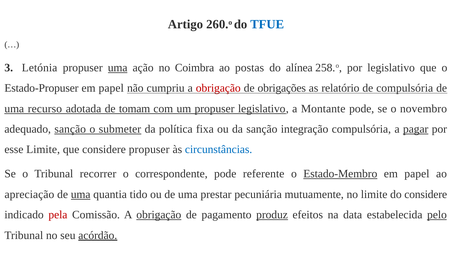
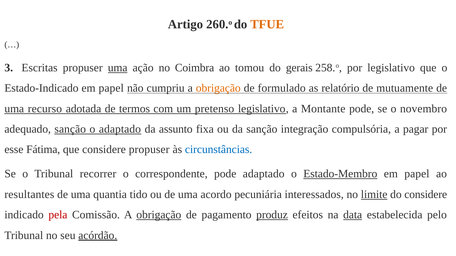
TFUE colour: blue -> orange
Letónia: Letónia -> Escritas
postas: postas -> tomou
alínea: alínea -> gerais
Estado-Propuser: Estado-Propuser -> Estado-Indicado
obrigação at (218, 88) colour: red -> orange
obrigações: obrigações -> formulado
de compulsória: compulsória -> mutuamente
tomam: tomam -> termos
um propuser: propuser -> pretenso
o submeter: submeter -> adaptado
política: política -> assunto
pagar underline: present -> none
esse Limite: Limite -> Fátima
pode referente: referente -> adaptado
apreciação: apreciação -> resultantes
uma at (81, 195) underline: present -> none
prestar: prestar -> acordo
mutuamente: mutuamente -> interessados
limite at (374, 195) underline: none -> present
data underline: none -> present
pelo underline: present -> none
